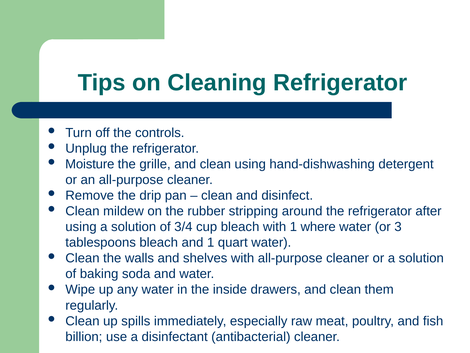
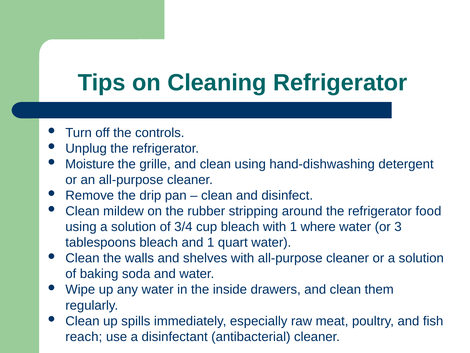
after: after -> food
billion: billion -> reach
